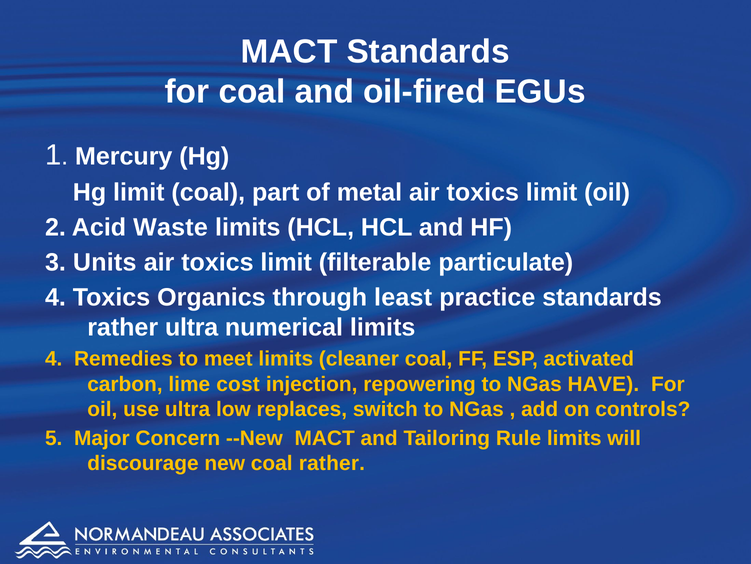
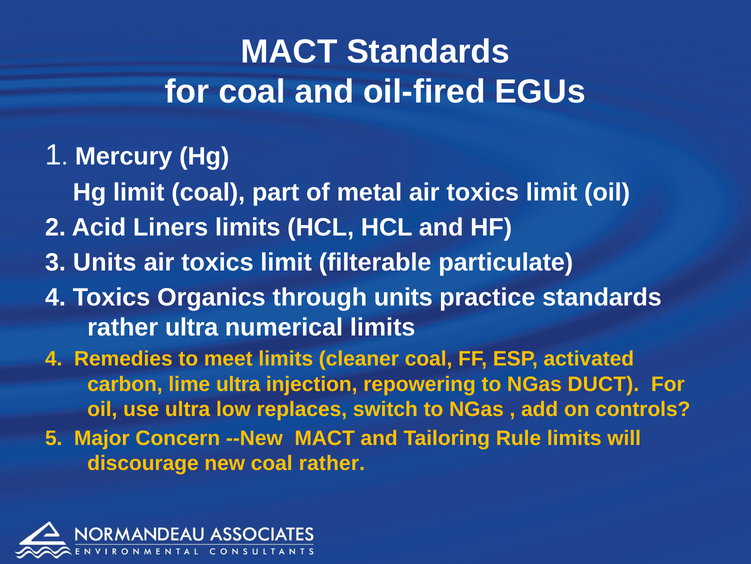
Waste: Waste -> Liners
through least: least -> units
lime cost: cost -> ultra
HAVE: HAVE -> DUCT
